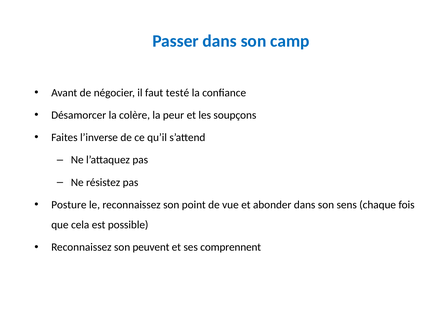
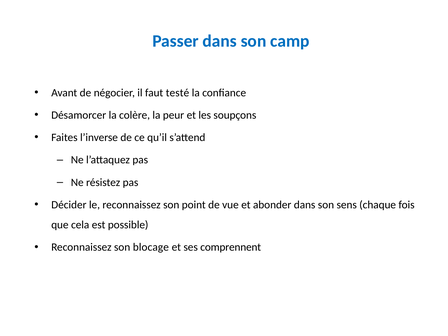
Posture: Posture -> Décider
peuvent: peuvent -> blocage
